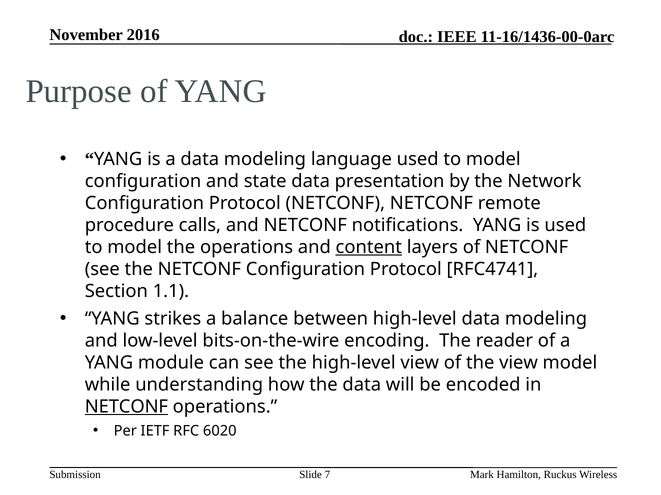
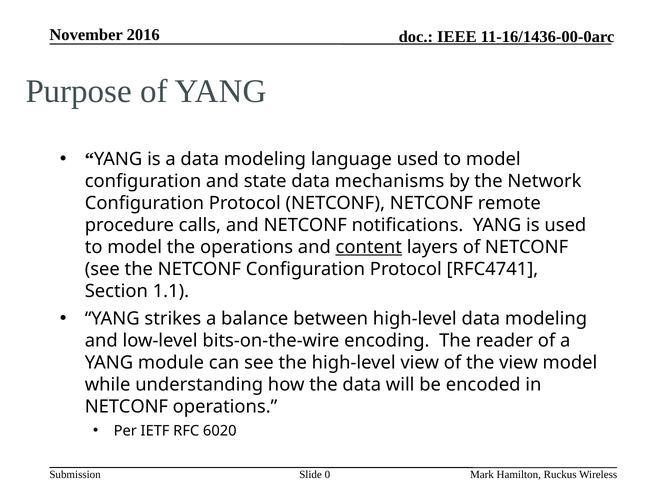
presentation: presentation -> mechanisms
NETCONF at (126, 407) underline: present -> none
7: 7 -> 0
